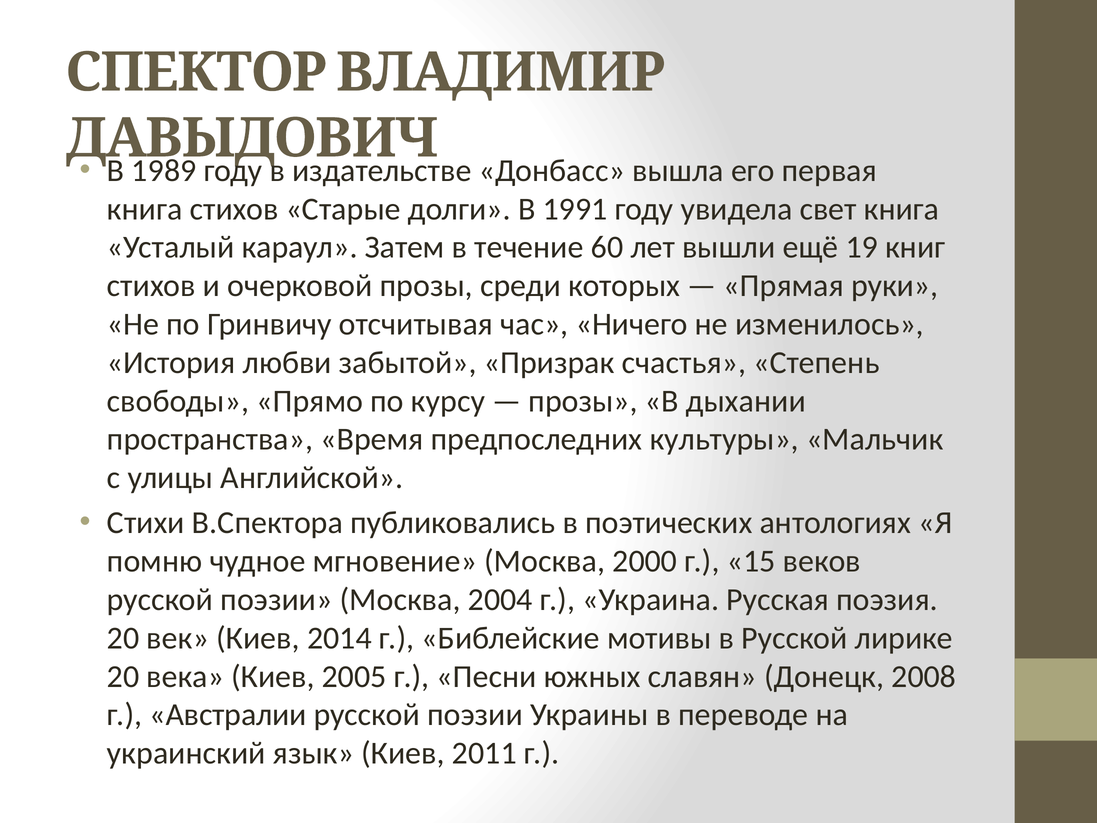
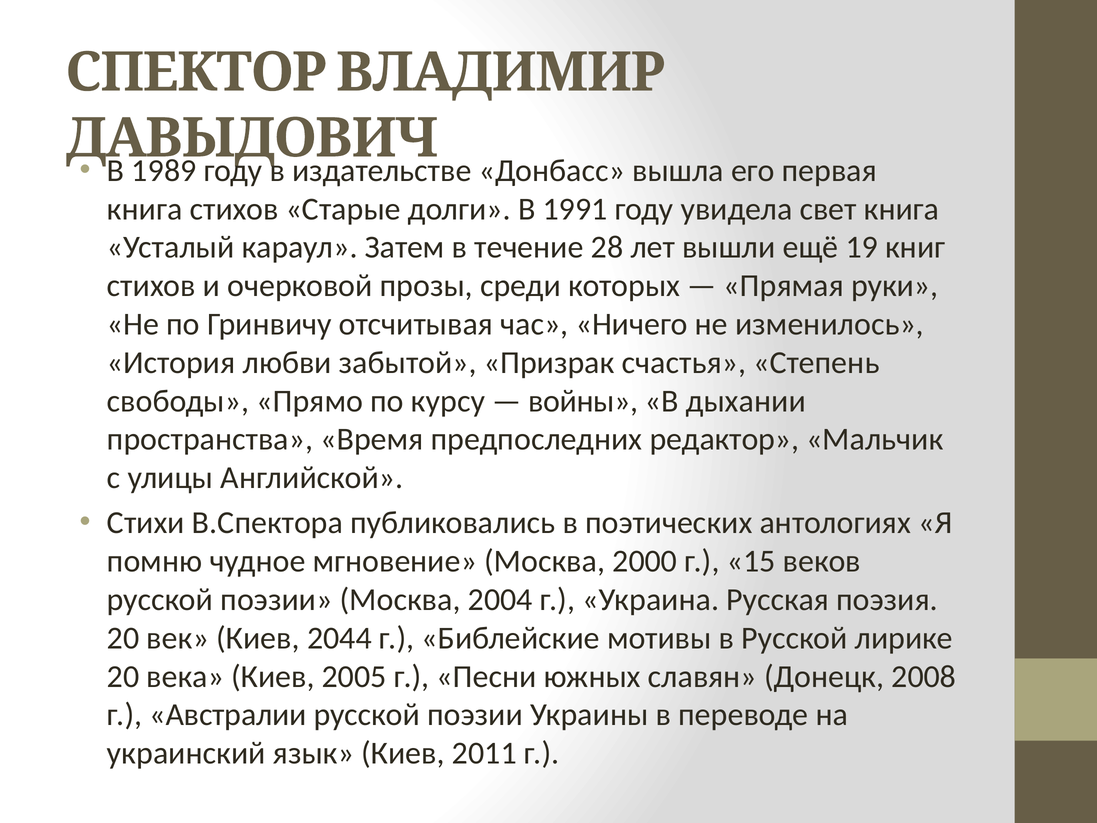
60: 60 -> 28
прозы at (583, 401): прозы -> войны
культуры: культуры -> редактор
2014: 2014 -> 2044
